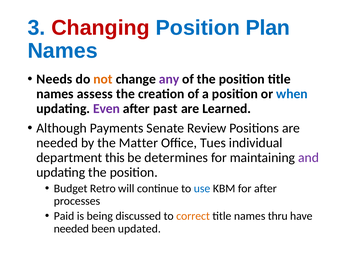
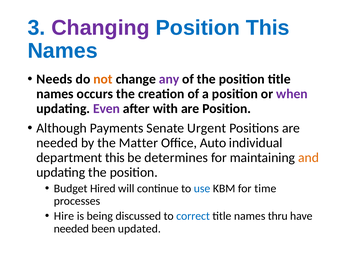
Changing colour: red -> purple
Position Plan: Plan -> This
assess: assess -> occurs
when colour: blue -> purple
past: past -> with
are Learned: Learned -> Position
Review: Review -> Urgent
Tues: Tues -> Auto
and colour: purple -> orange
Retro: Retro -> Hired
for after: after -> time
Paid: Paid -> Hire
correct colour: orange -> blue
